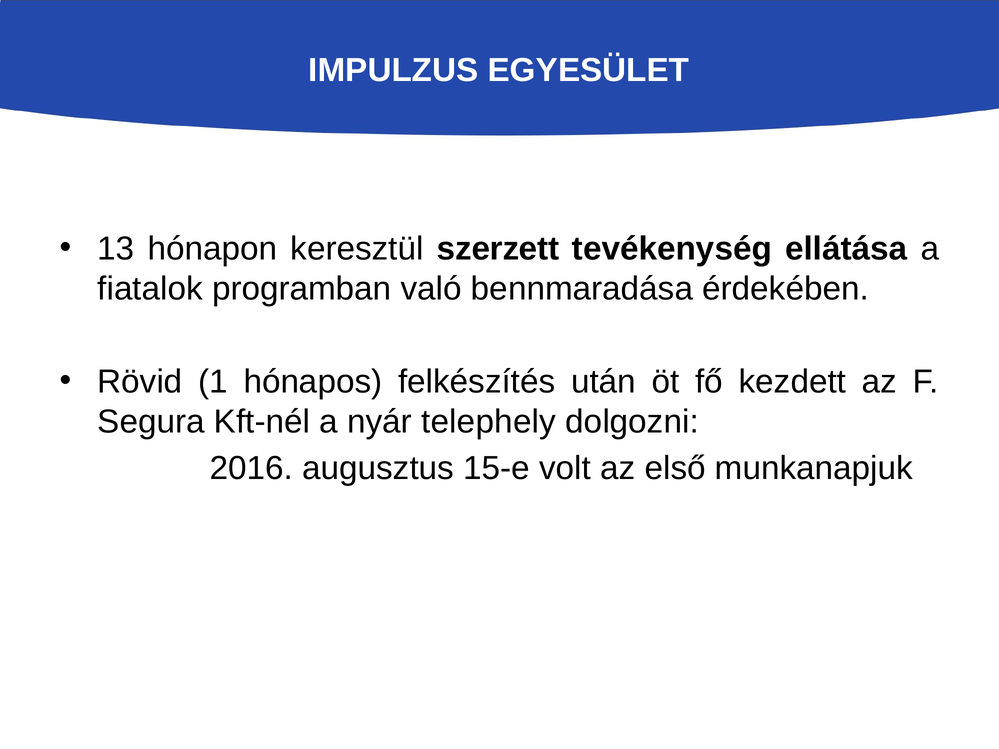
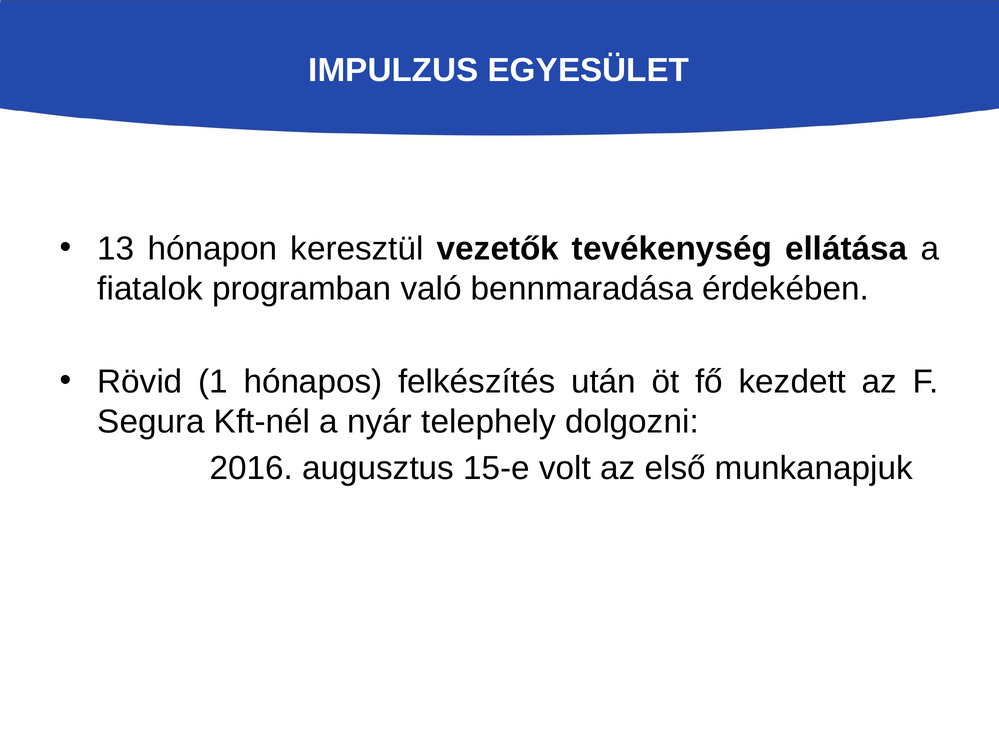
szerzett: szerzett -> vezetők
